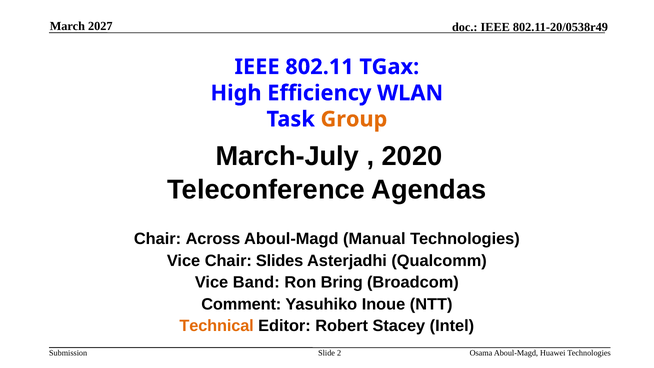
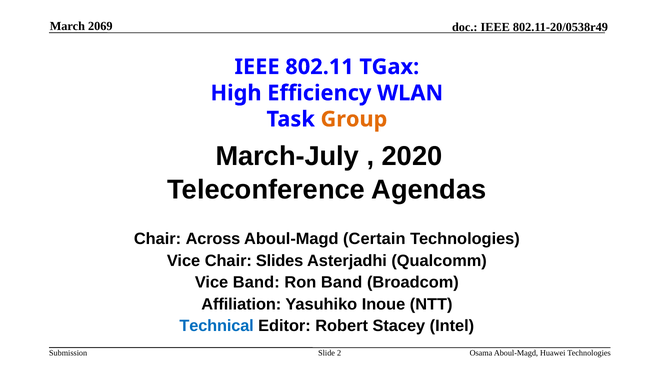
2027: 2027 -> 2069
Manual: Manual -> Certain
Ron Bring: Bring -> Band
Comment: Comment -> Affiliation
Technical colour: orange -> blue
